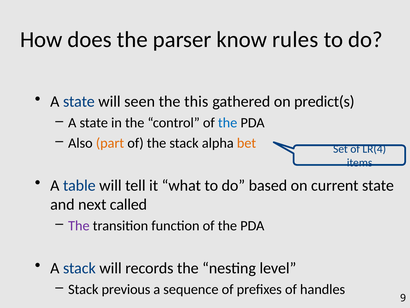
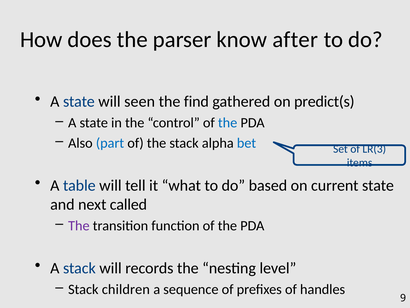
rules: rules -> after
this: this -> find
part colour: orange -> blue
bet colour: orange -> blue
LR(4: LR(4 -> LR(3
previous: previous -> children
